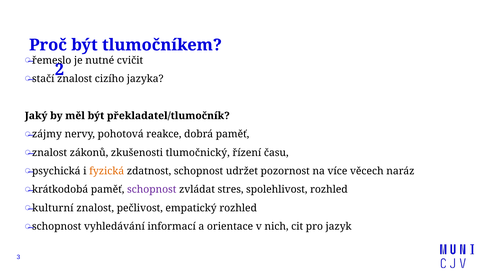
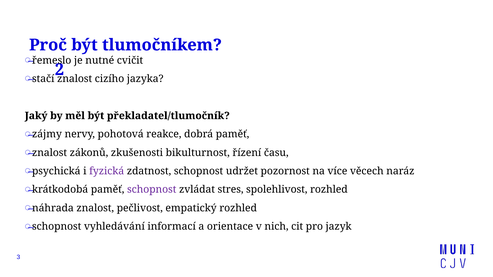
tlumočnický: tlumočnický -> bikulturnost
fyzická colour: orange -> purple
kulturní: kulturní -> náhrada
